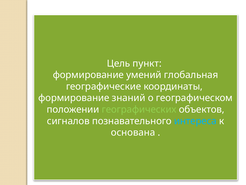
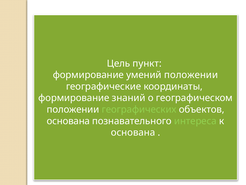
умений глобальная: глобальная -> положении
сигналов at (68, 121): сигналов -> основана
интереса colour: light blue -> light green
